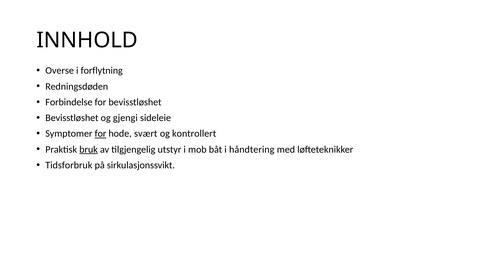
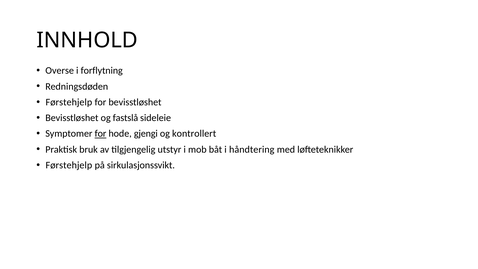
Forbindelse at (69, 102): Forbindelse -> Førstehjelp
gjengi: gjengi -> fastslå
svært: svært -> gjengi
bruk underline: present -> none
Tidsforbruk at (69, 165): Tidsforbruk -> Førstehjelp
